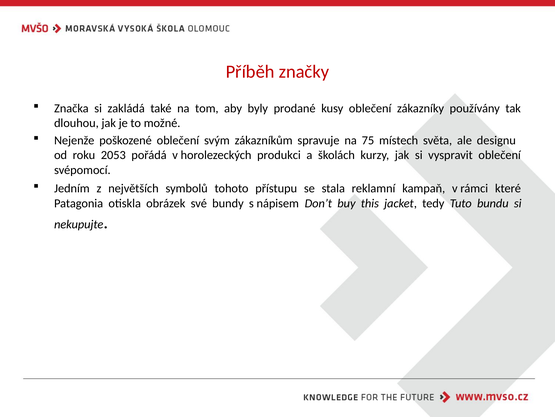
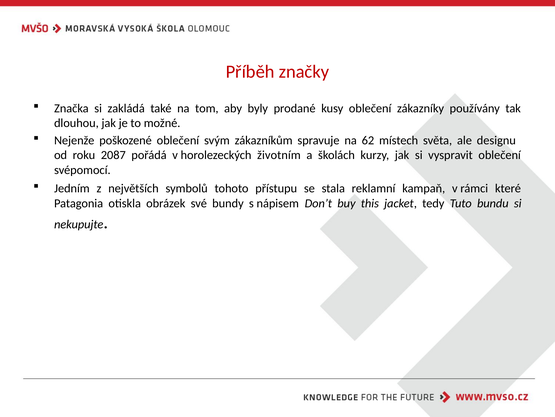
75: 75 -> 62
2053: 2053 -> 2087
produkci: produkci -> životním
